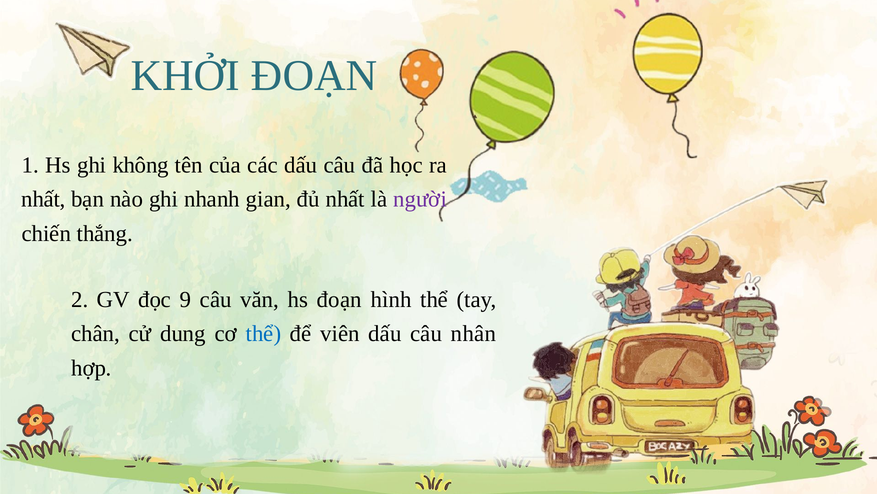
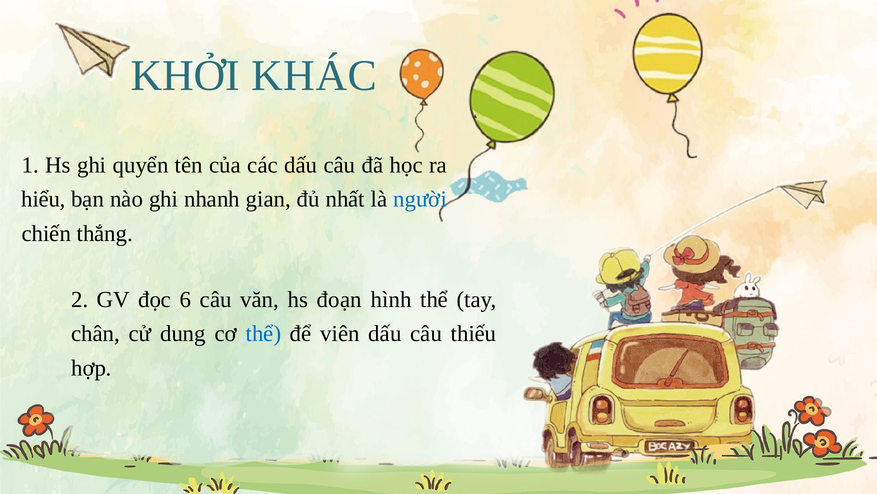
KHỞI ĐOẠN: ĐOẠN -> KHÁC
không: không -> quyển
nhất at (43, 199): nhất -> hiểu
người colour: purple -> blue
9: 9 -> 6
nhân: nhân -> thiếu
